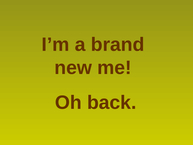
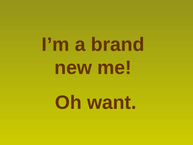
back: back -> want
